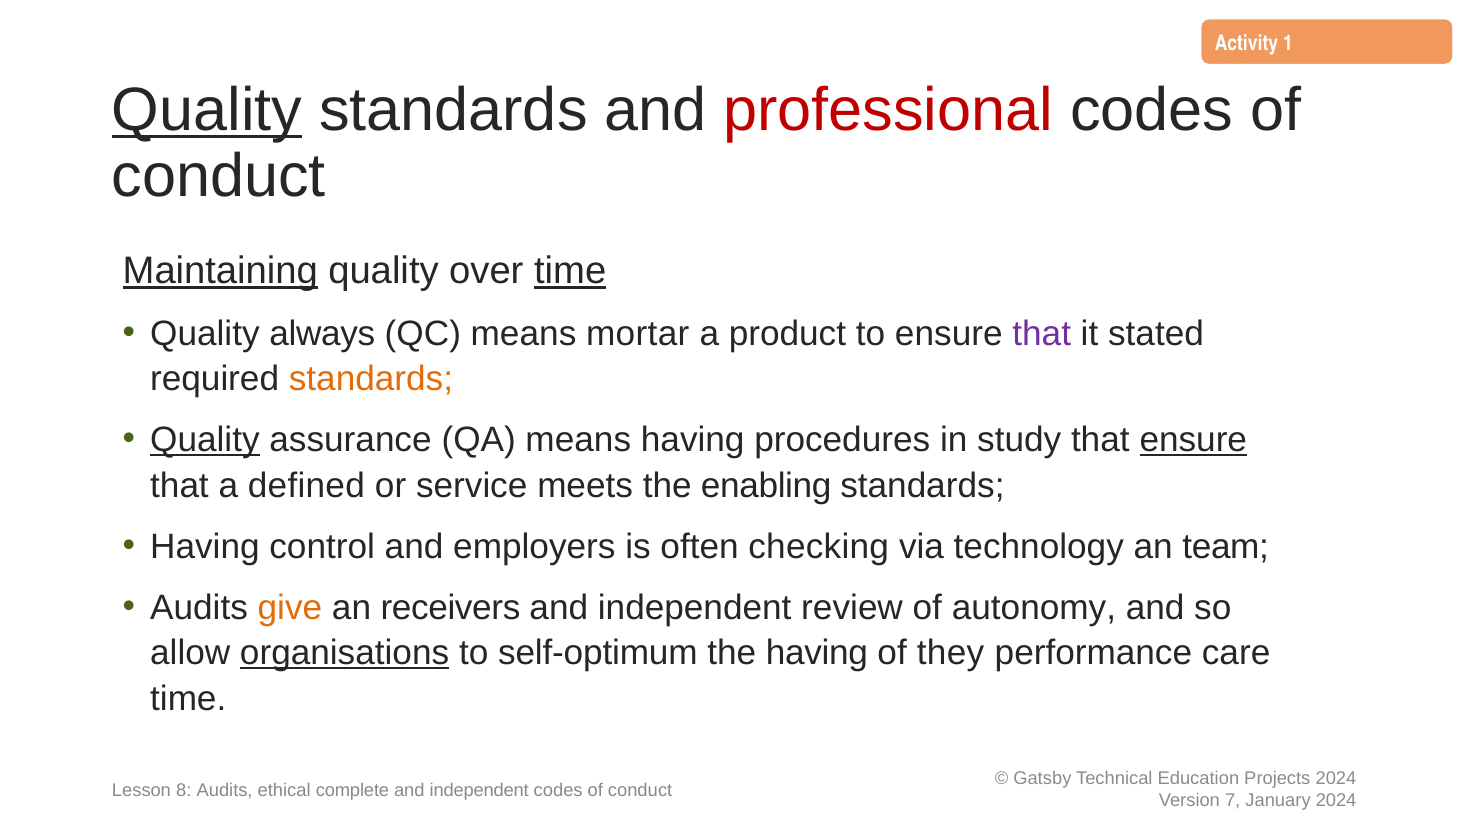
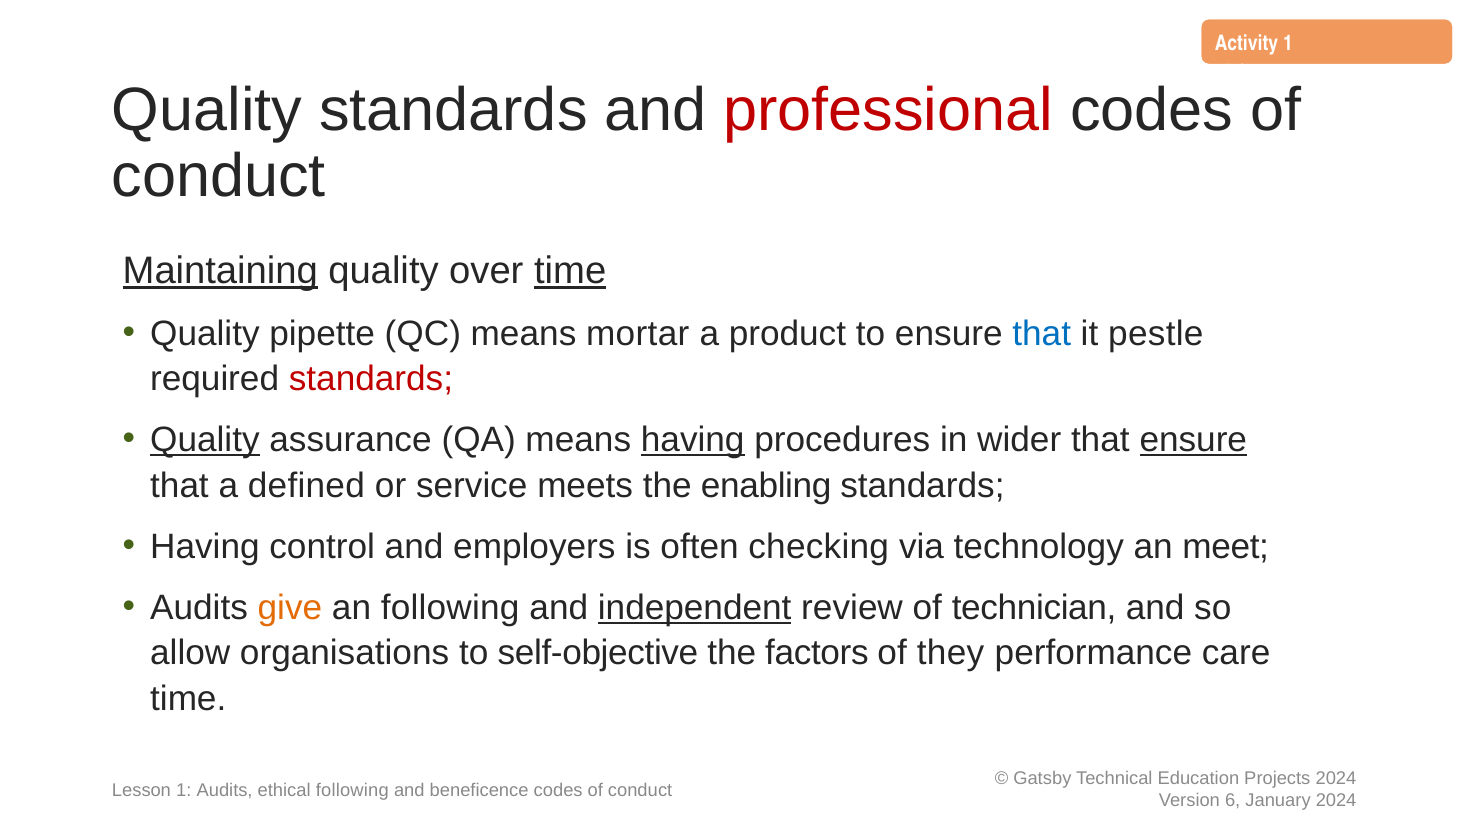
Quality at (207, 110) underline: present -> none
always: always -> pipette
that at (1042, 333) colour: purple -> blue
stated: stated -> pestle
standards at (371, 379) colour: orange -> red
having at (693, 440) underline: none -> present
study: study -> wider
team: team -> meet
an receivers: receivers -> following
independent at (695, 607) underline: none -> present
autonomy: autonomy -> technician
organisations underline: present -> none
self-optimum: self-optimum -> self-objective
the having: having -> factors
Lesson 8: 8 -> 1
ethical complete: complete -> following
independent at (479, 790): independent -> beneficence
7: 7 -> 6
